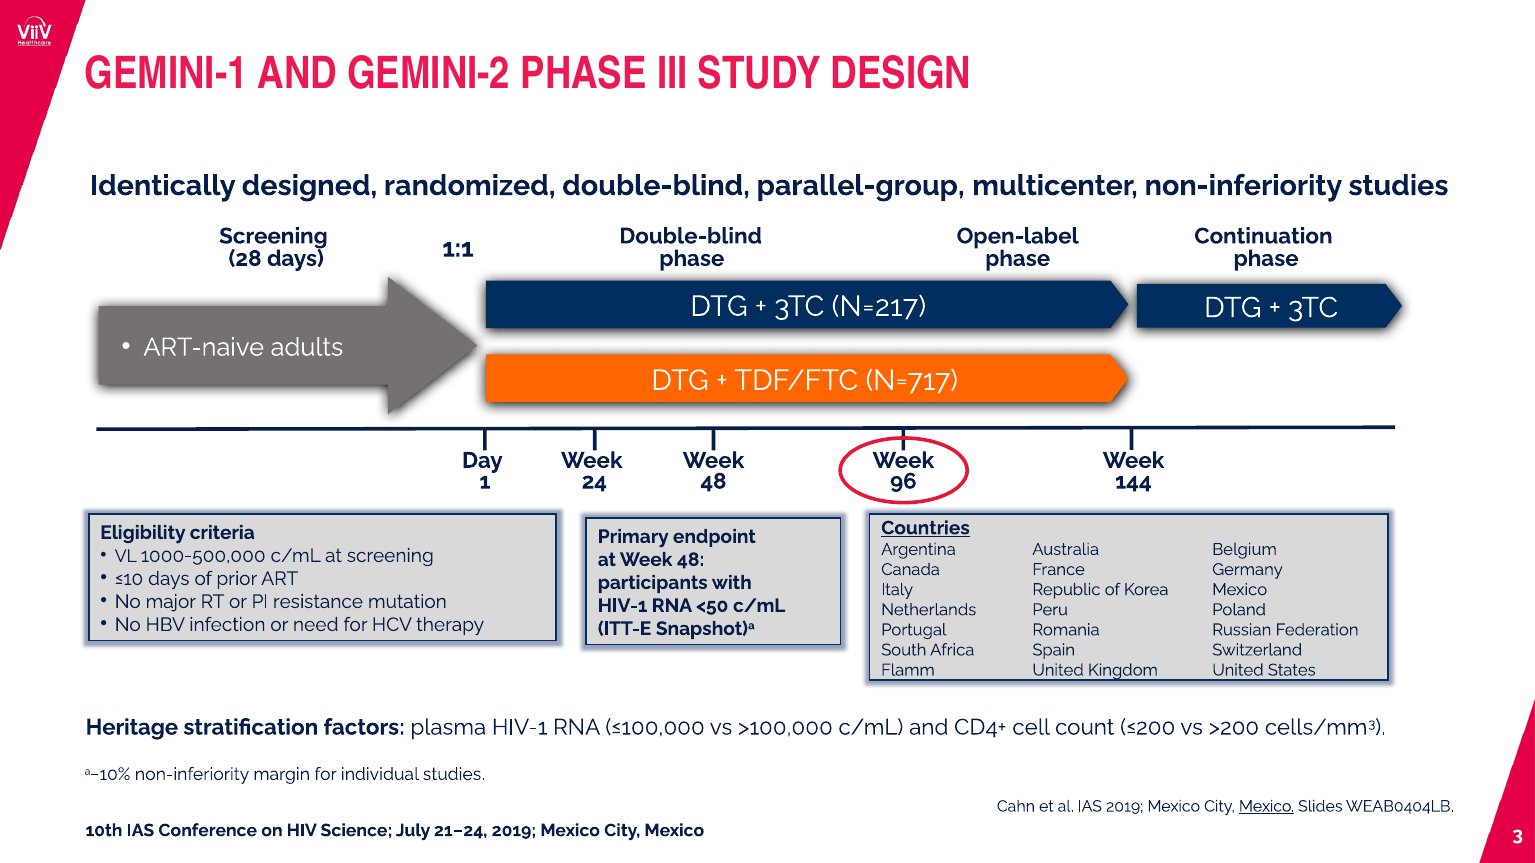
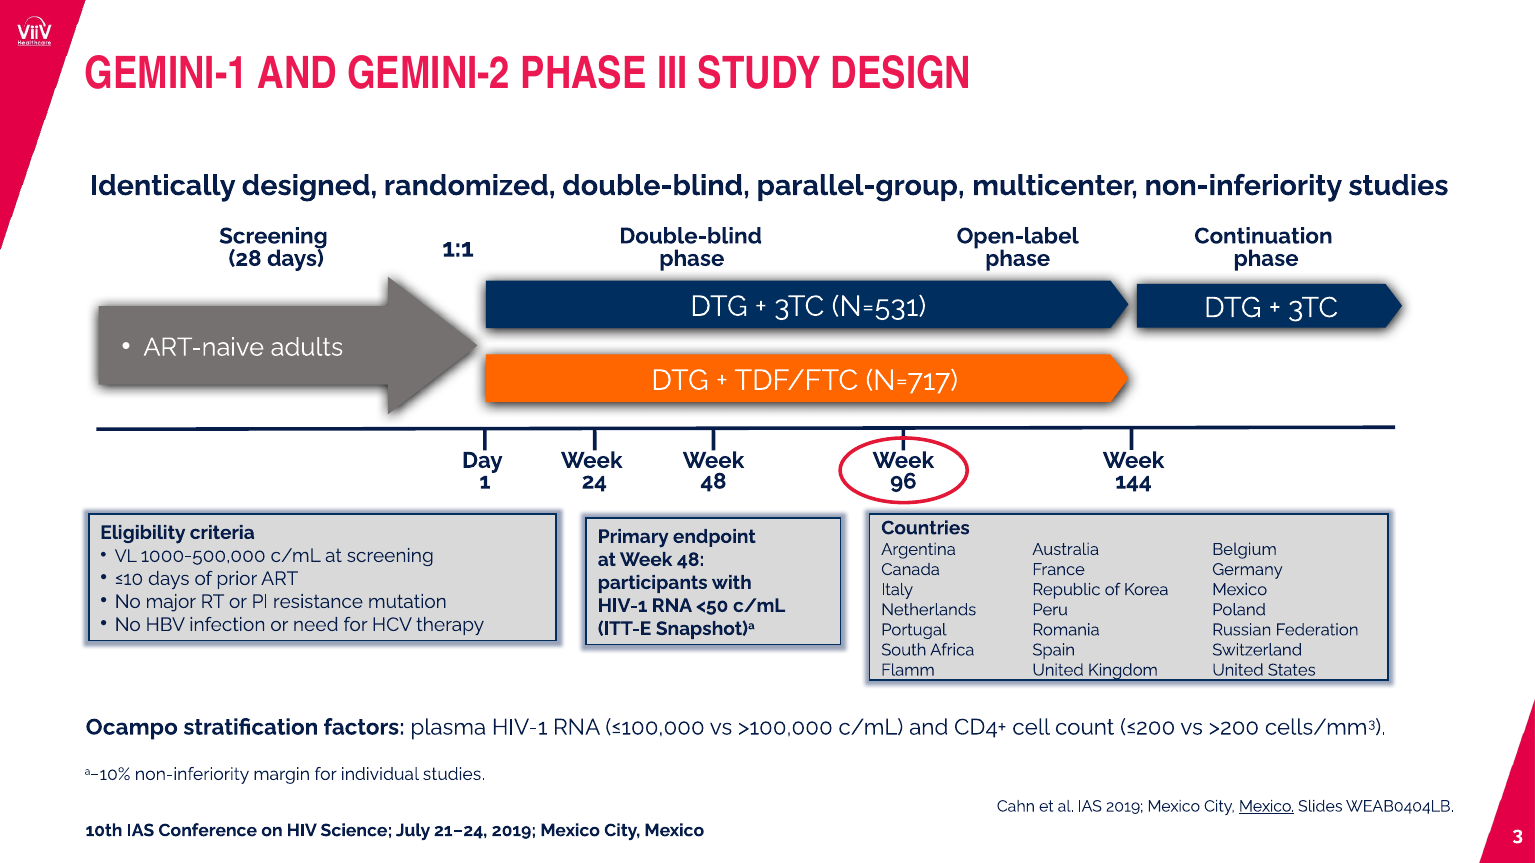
N=217: N=217 -> N=531
Countries underline: present -> none
Heritage: Heritage -> Ocampo
